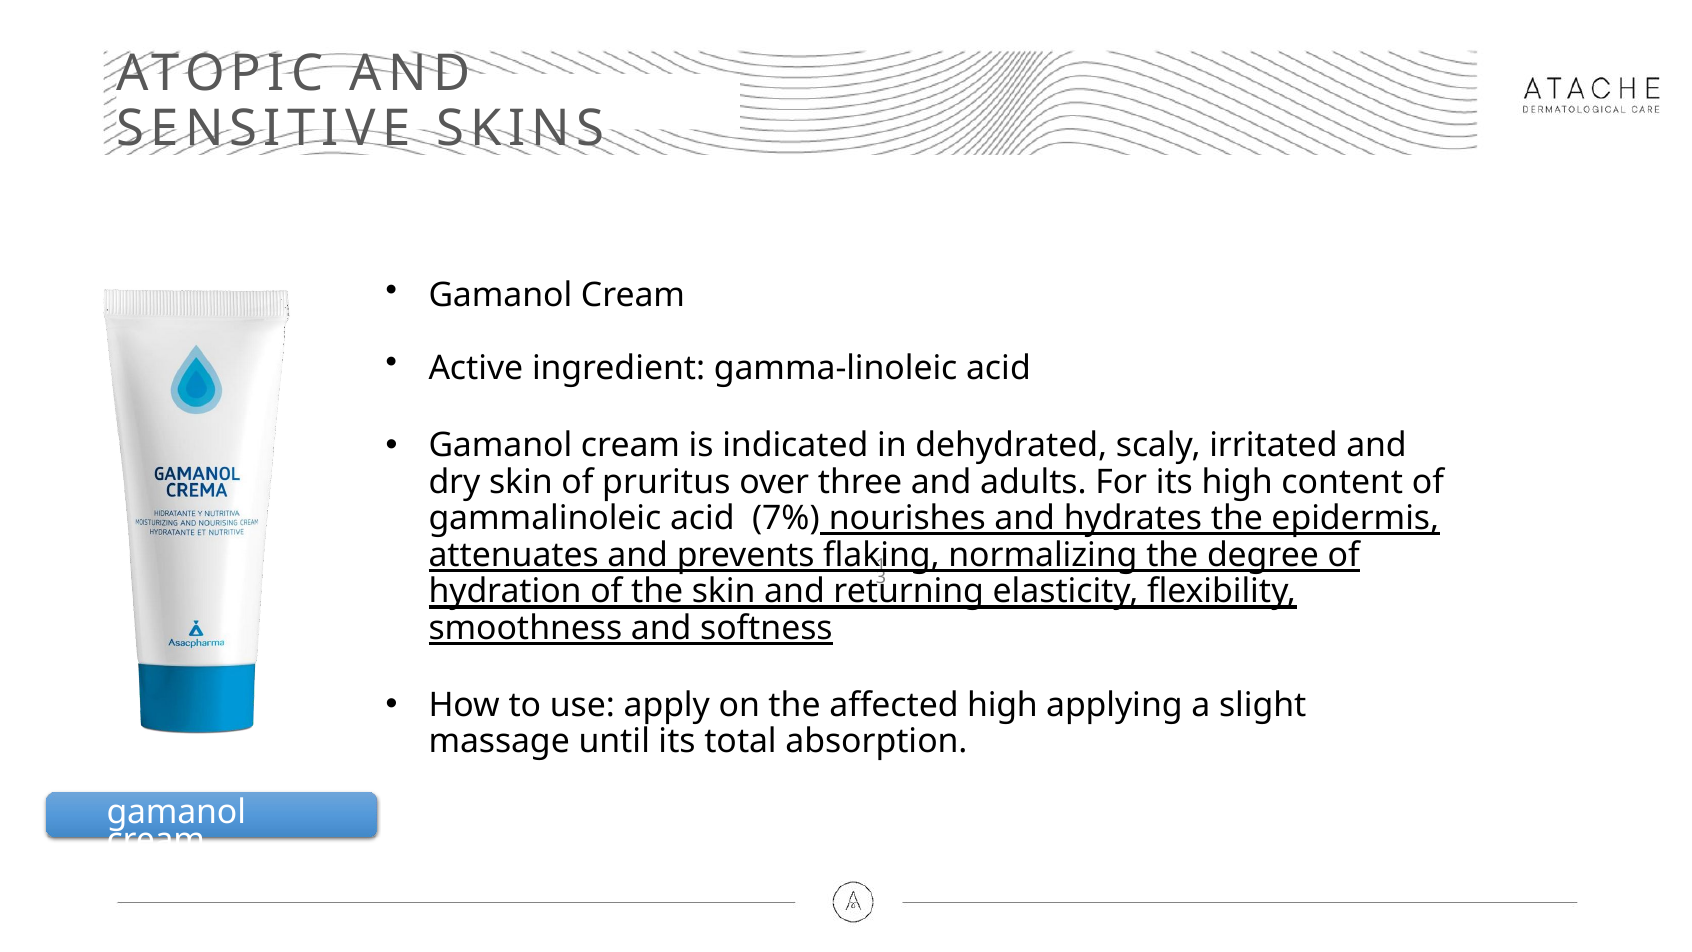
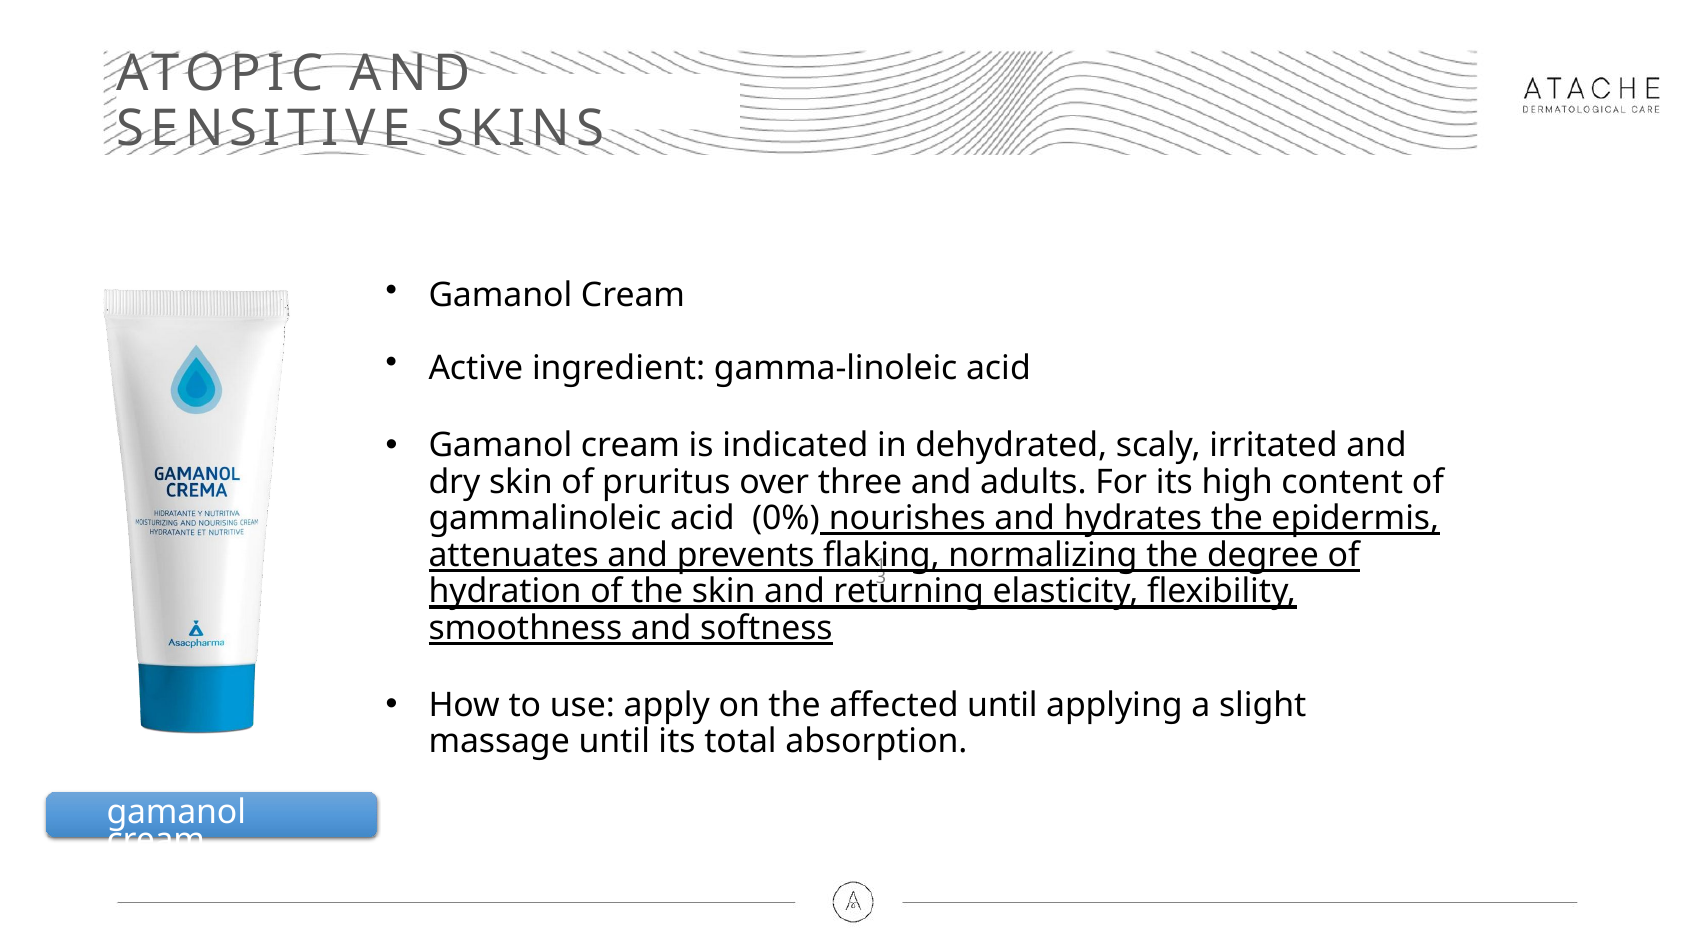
7%: 7% -> 0%
affected high: high -> until
